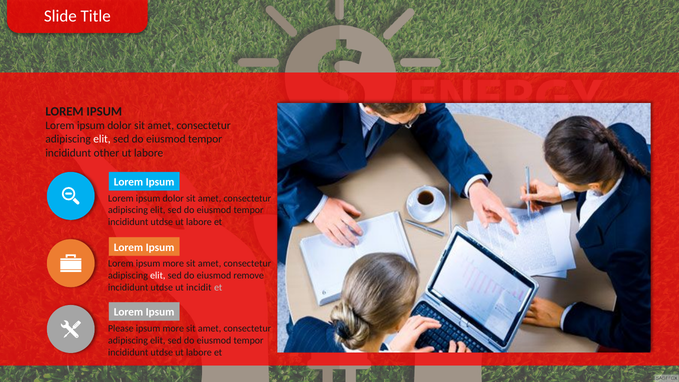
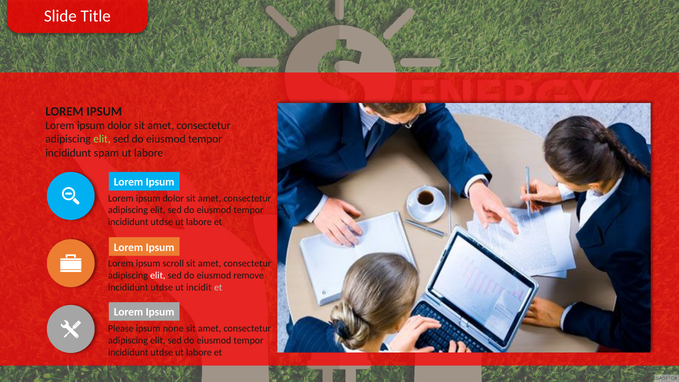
elit at (102, 139) colour: white -> light green
other: other -> spam
Lorem ipsum more: more -> scroll
more at (173, 328): more -> none
